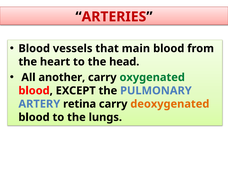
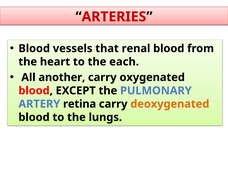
main: main -> renal
head: head -> each
oxygenated colour: green -> black
